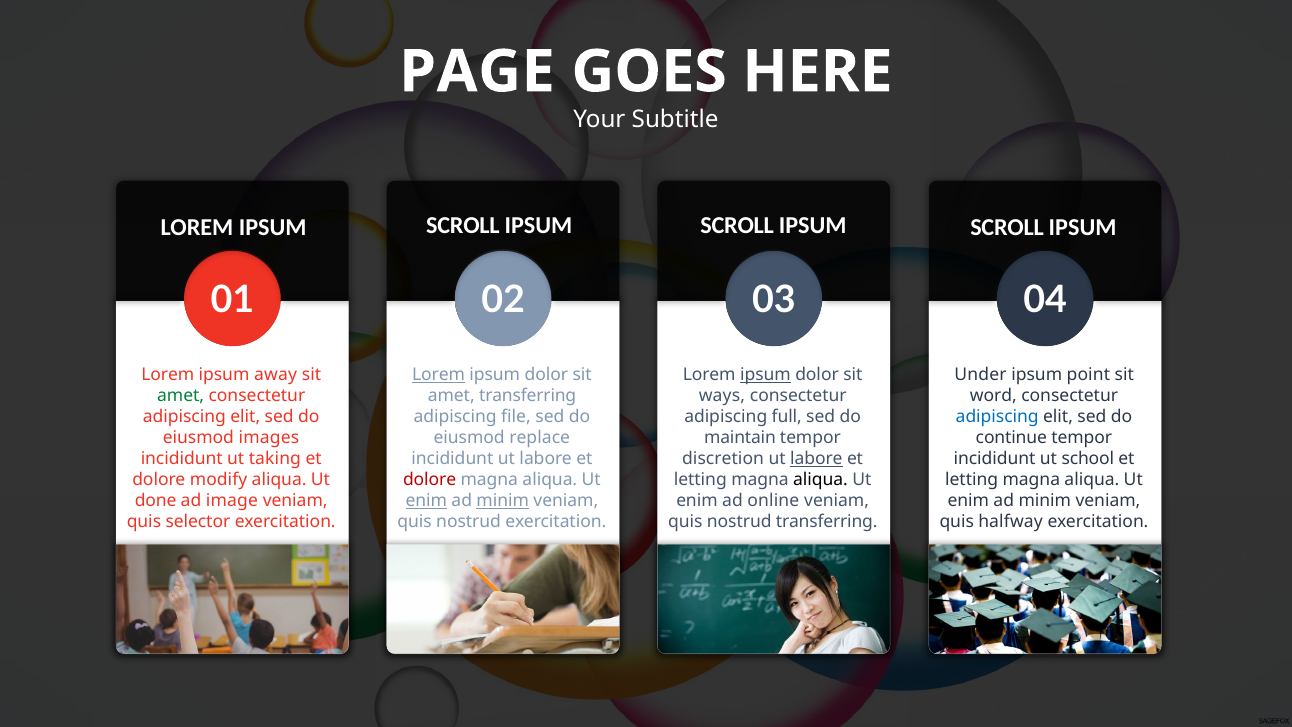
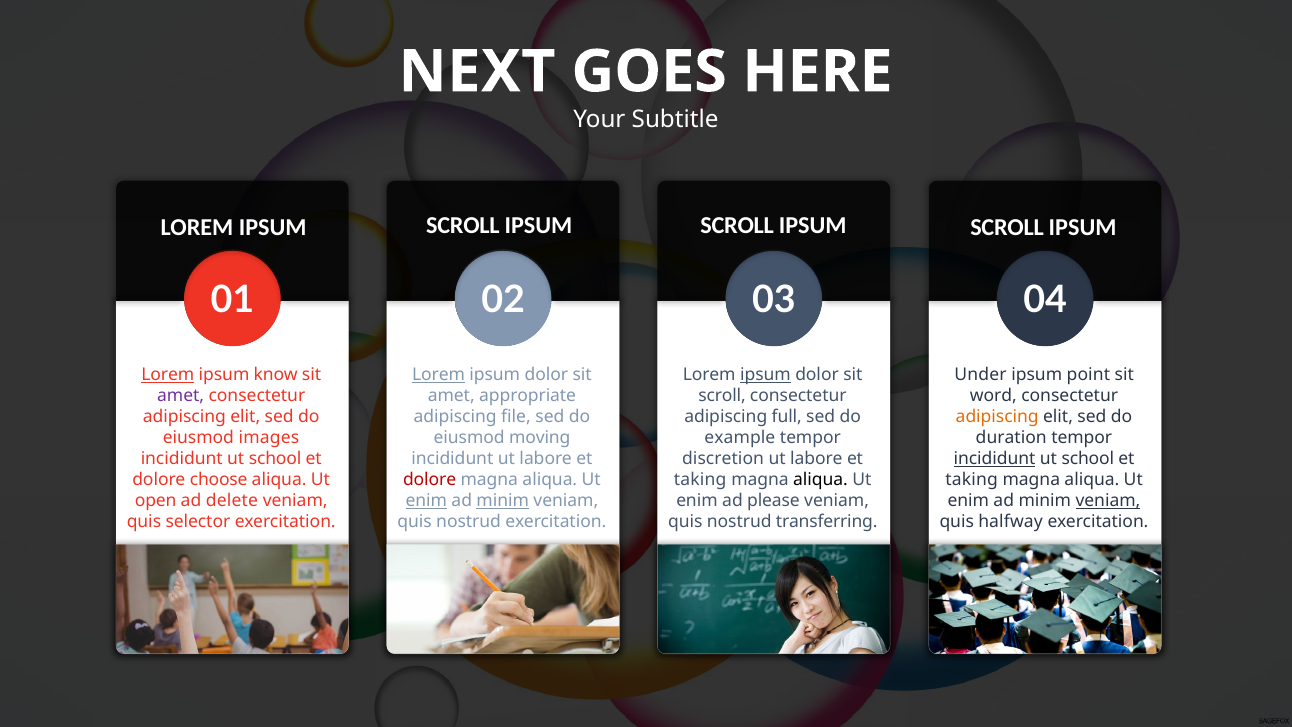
PAGE: PAGE -> NEXT
Lorem at (168, 375) underline: none -> present
away: away -> know
amet at (181, 396) colour: green -> purple
amet transferring: transferring -> appropriate
ways at (722, 396): ways -> scroll
adipiscing at (997, 417) colour: blue -> orange
replace: replace -> moving
maintain: maintain -> example
continue: continue -> duration
taking at (275, 459): taking -> school
labore at (816, 459) underline: present -> none
incididunt at (995, 459) underline: none -> present
modify: modify -> choose
letting at (700, 480): letting -> taking
letting at (972, 480): letting -> taking
done: done -> open
image: image -> delete
online: online -> please
veniam at (1108, 501) underline: none -> present
